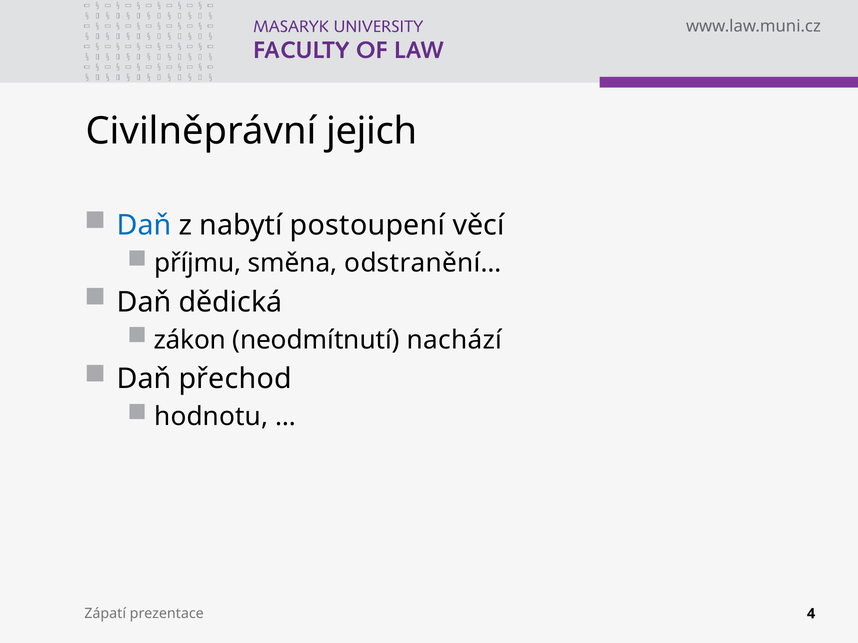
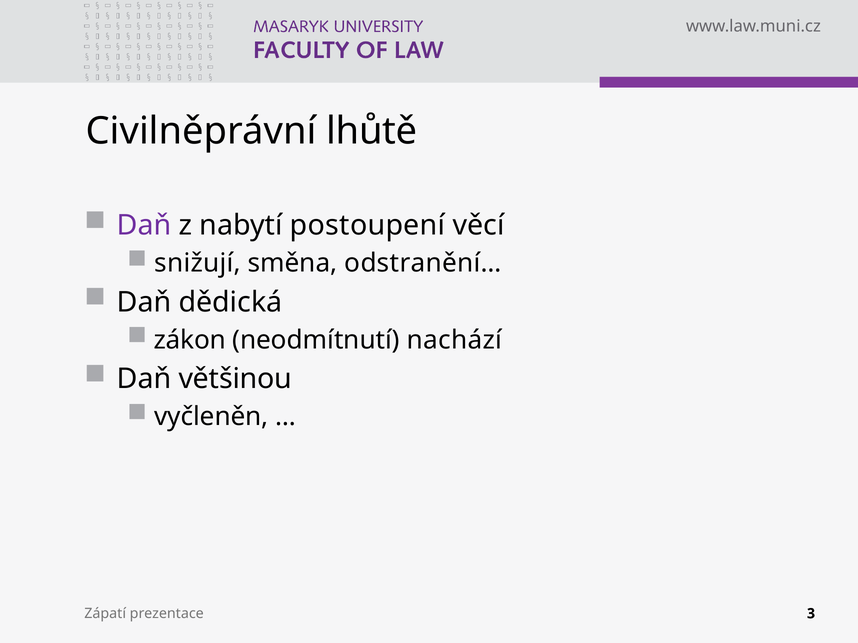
jejich: jejich -> lhůtě
Daň at (144, 226) colour: blue -> purple
příjmu: příjmu -> snižují
přechod: přechod -> většinou
hodnotu: hodnotu -> vyčleněn
4: 4 -> 3
